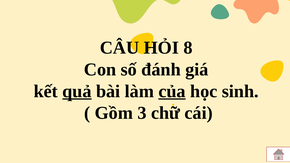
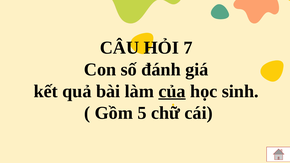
8: 8 -> 7
quả underline: present -> none
3: 3 -> 5
